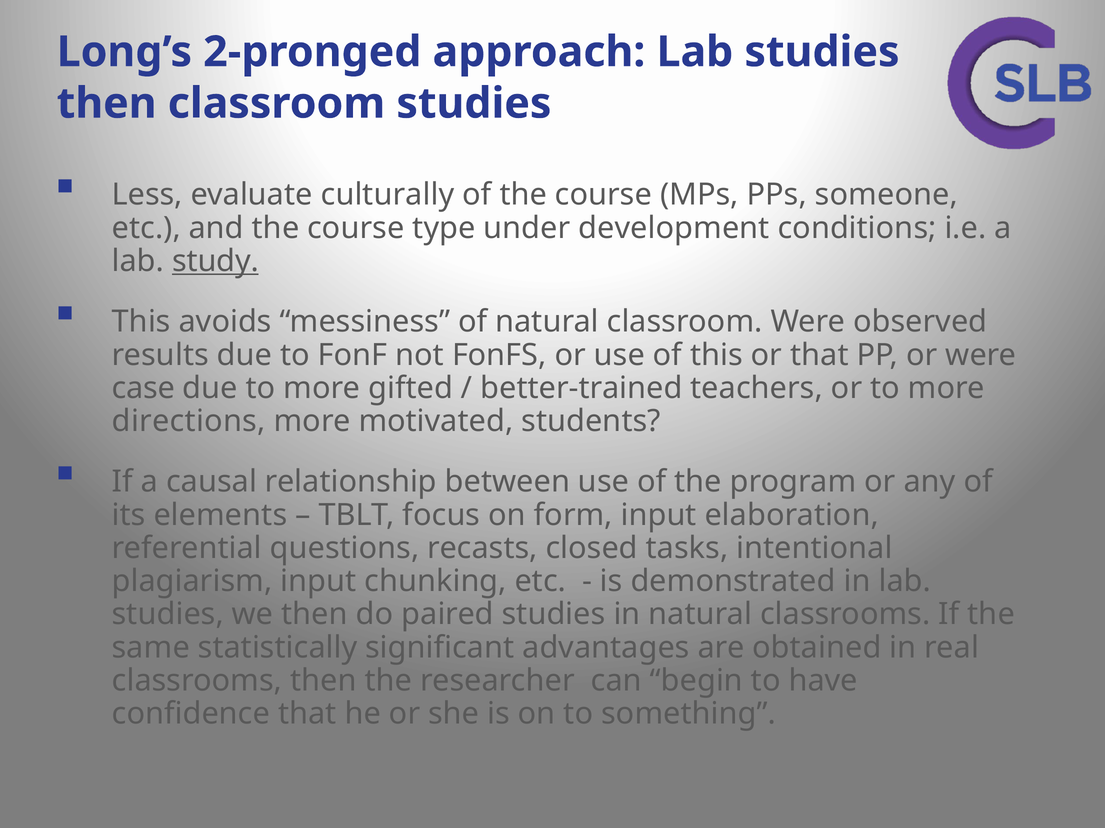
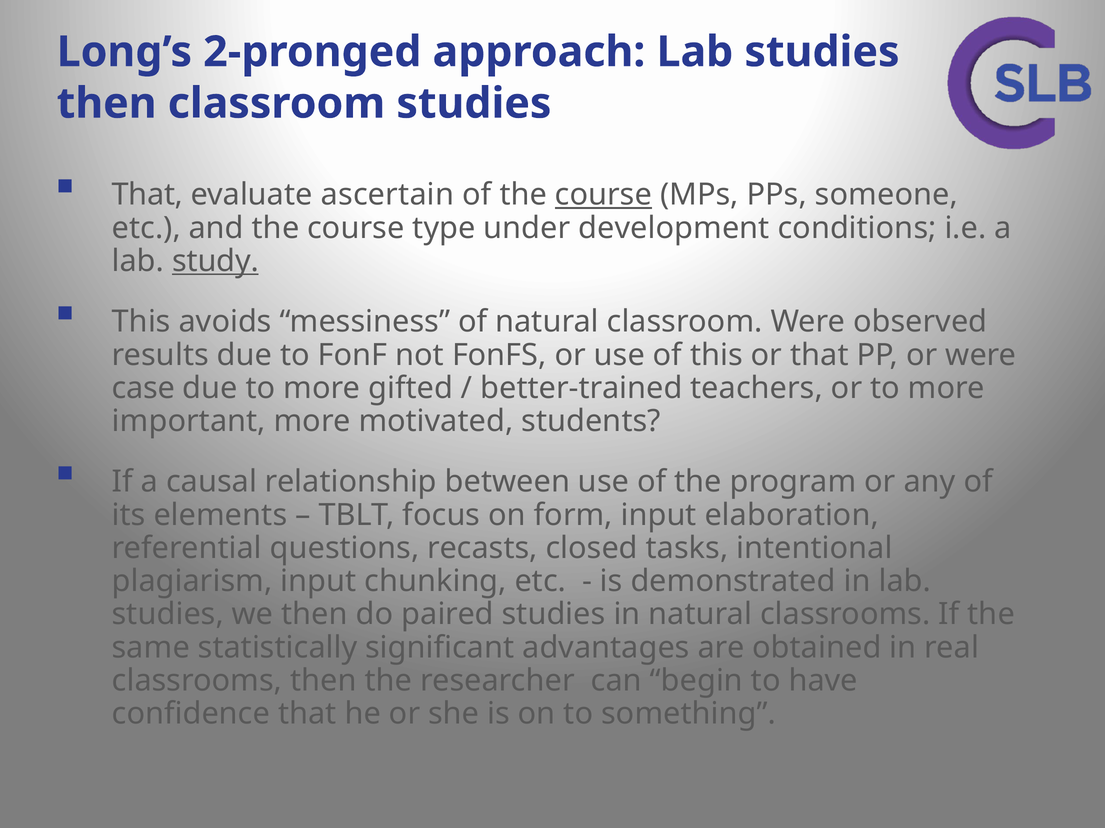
Less at (147, 195): Less -> That
culturally: culturally -> ascertain
course at (603, 195) underline: none -> present
directions: directions -> important
